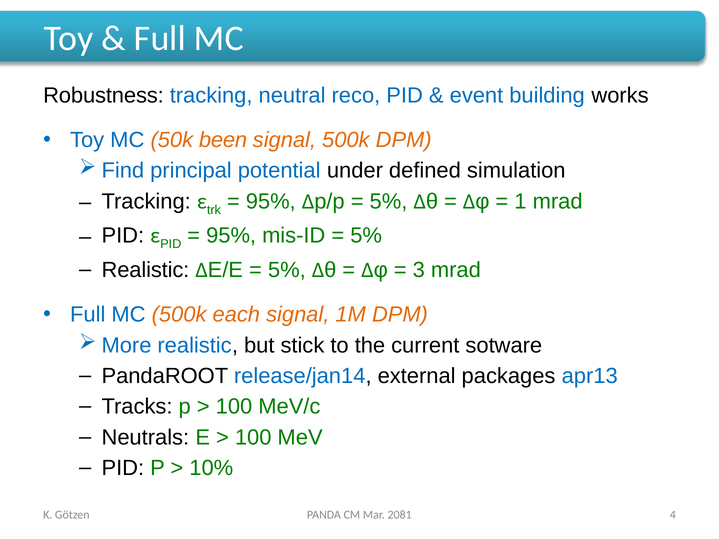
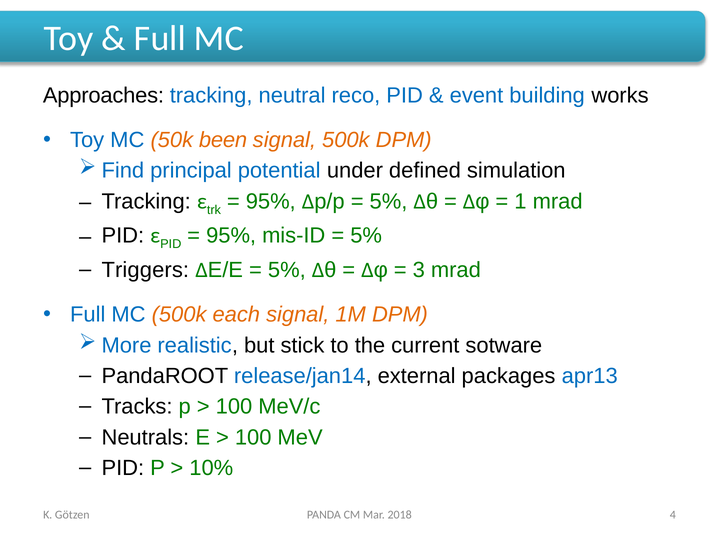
Robustness: Robustness -> Approaches
Realistic at (145, 270): Realistic -> Triggers
2081: 2081 -> 2018
